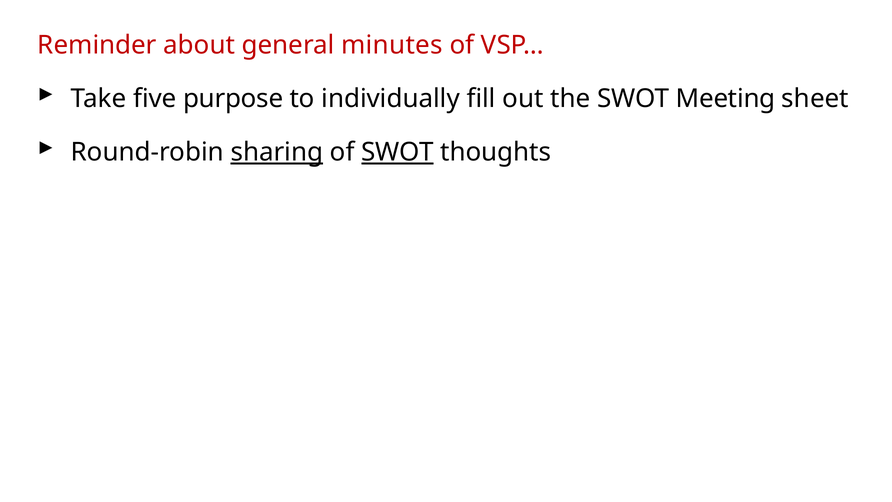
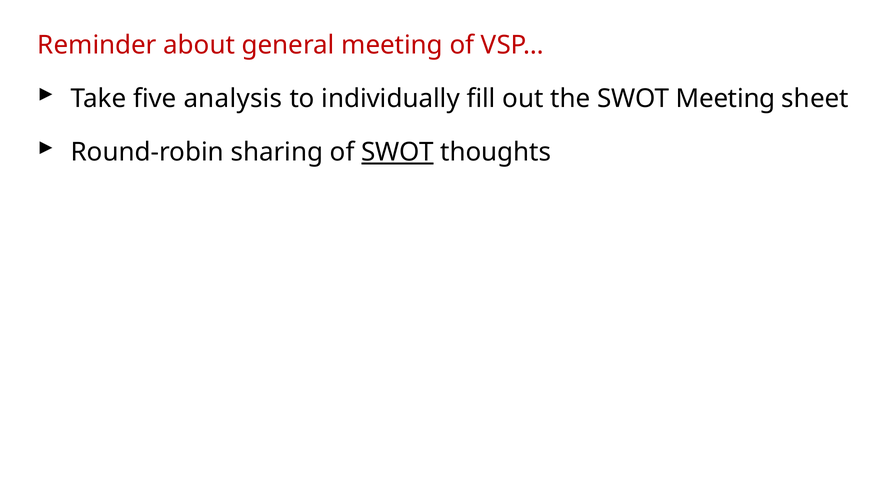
general minutes: minutes -> meeting
purpose: purpose -> analysis
sharing underline: present -> none
